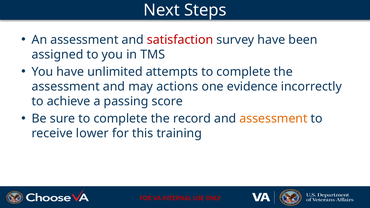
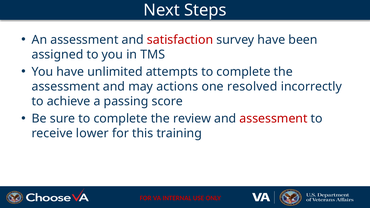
evidence: evidence -> resolved
record: record -> review
assessment at (274, 119) colour: orange -> red
